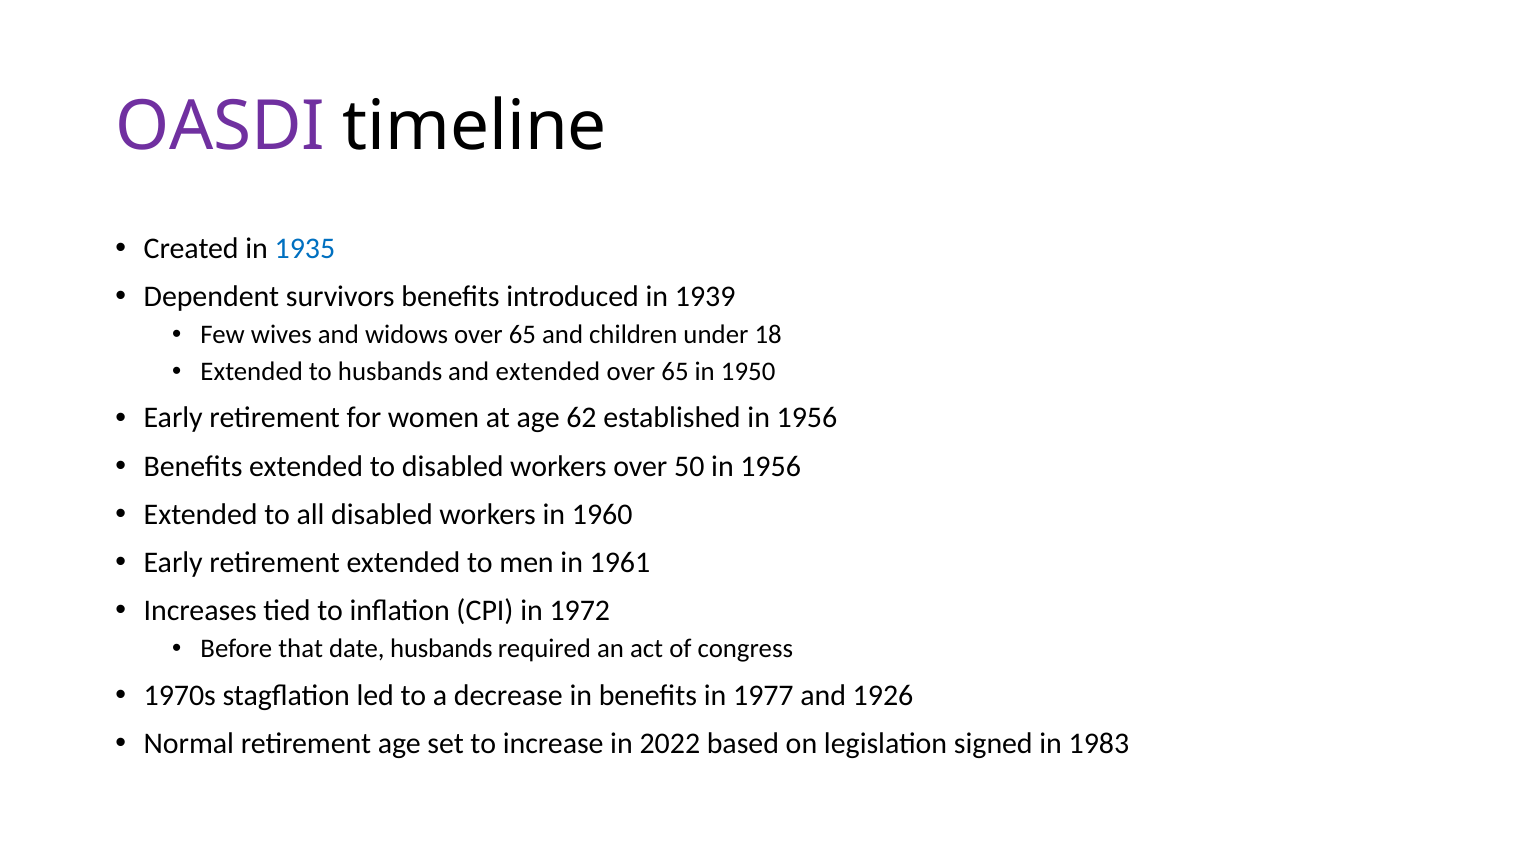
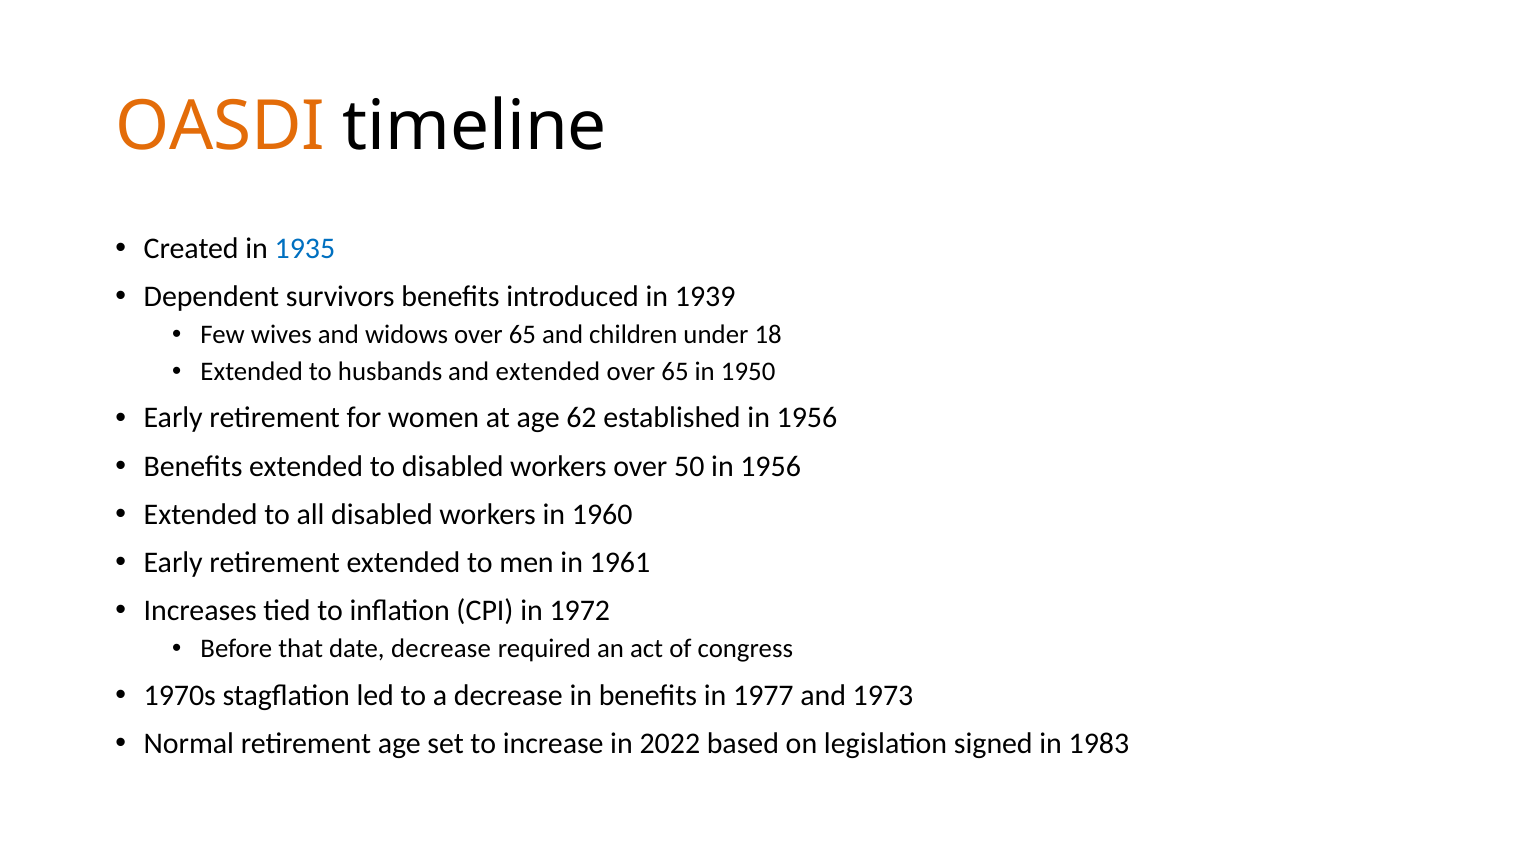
OASDI colour: purple -> orange
date husbands: husbands -> decrease
1926: 1926 -> 1973
